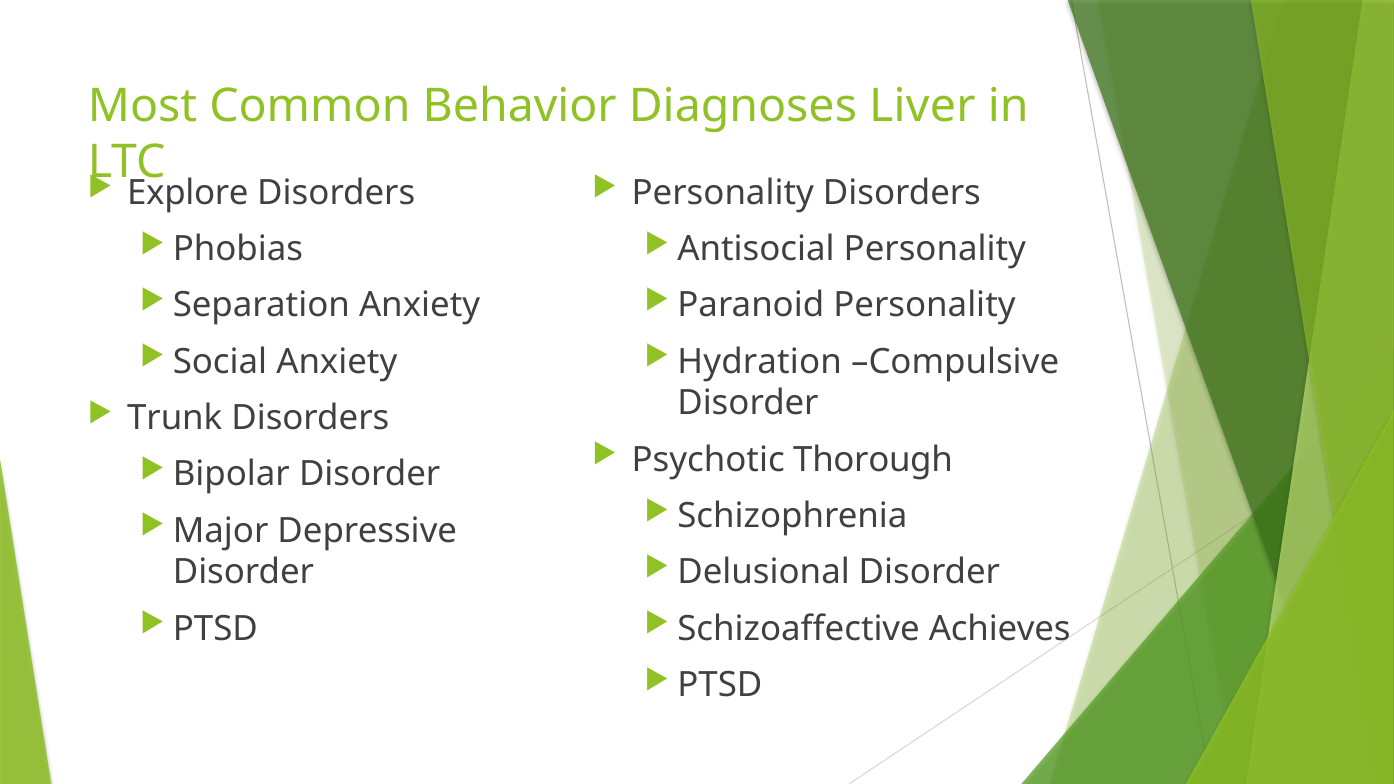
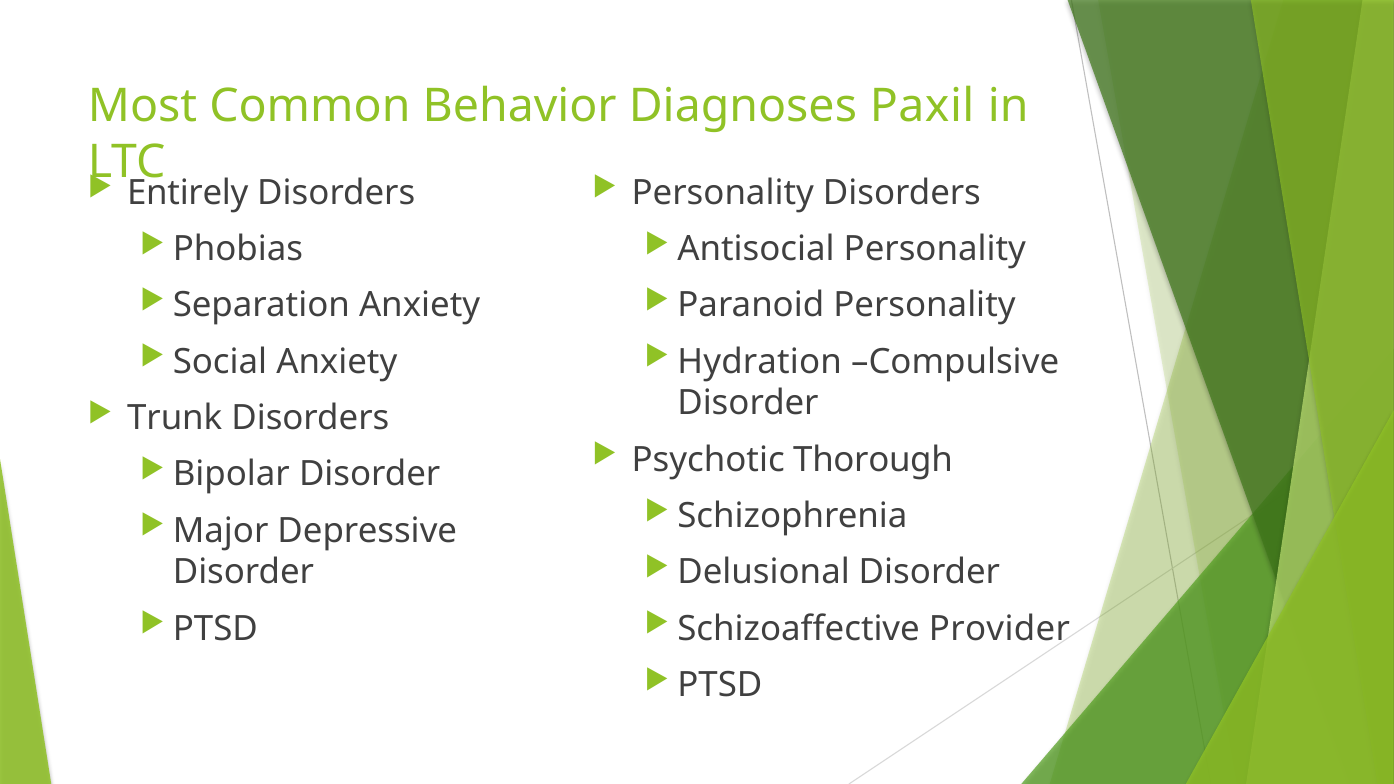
Liver: Liver -> Paxil
Explore: Explore -> Entirely
Achieves: Achieves -> Provider
